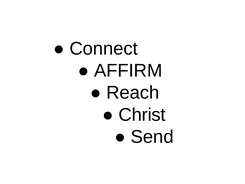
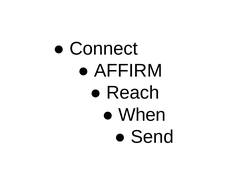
Christ: Christ -> When
